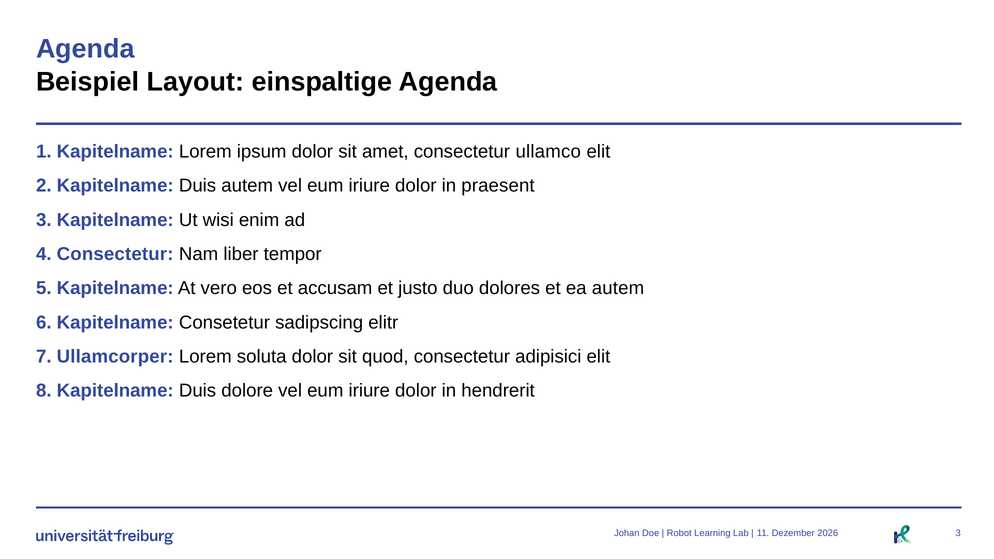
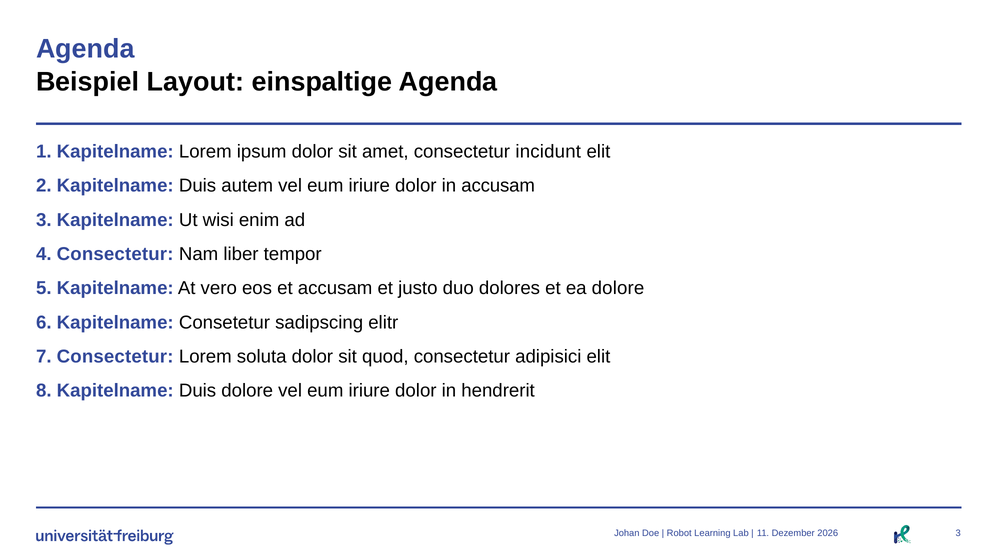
ullamco: ullamco -> incidunt
in praesent: praesent -> accusam
ea autem: autem -> dolore
7 Ullamcorper: Ullamcorper -> Consectetur
